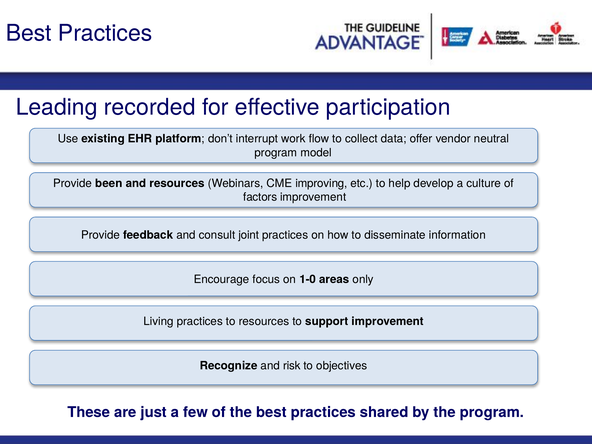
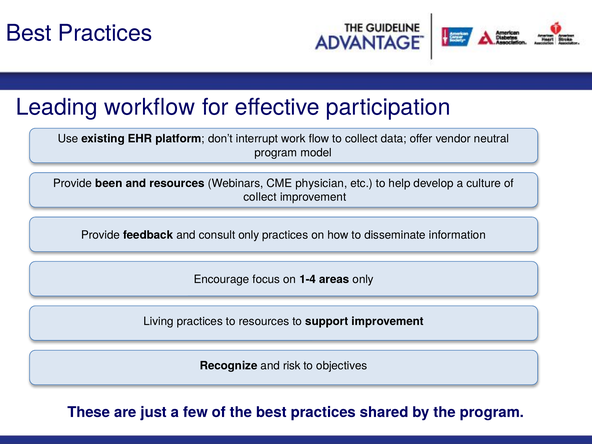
recorded: recorded -> workflow
improving: improving -> physician
factors at (260, 197): factors -> collect
consult joint: joint -> only
1-0: 1-0 -> 1-4
